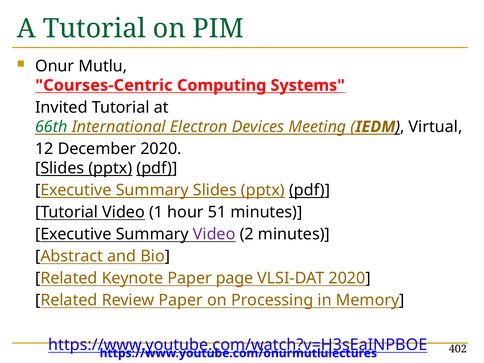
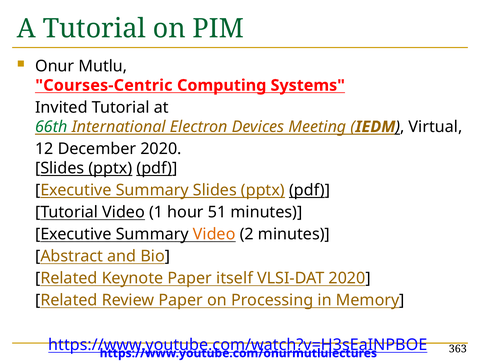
Video at (214, 234) colour: purple -> orange
page: page -> itself
402: 402 -> 363
